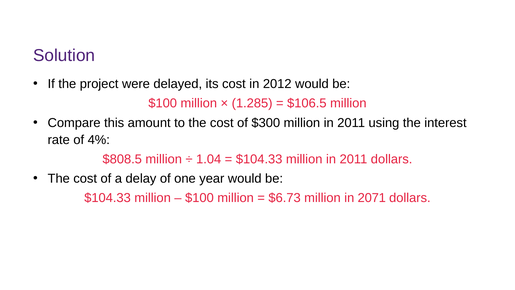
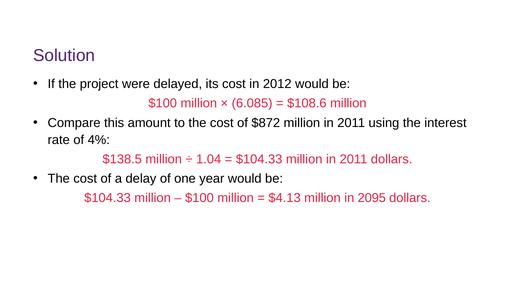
1.285: 1.285 -> 6.085
$106.5: $106.5 -> $108.6
$300: $300 -> $872
$808.5: $808.5 -> $138.5
$6.73: $6.73 -> $4.13
2071: 2071 -> 2095
